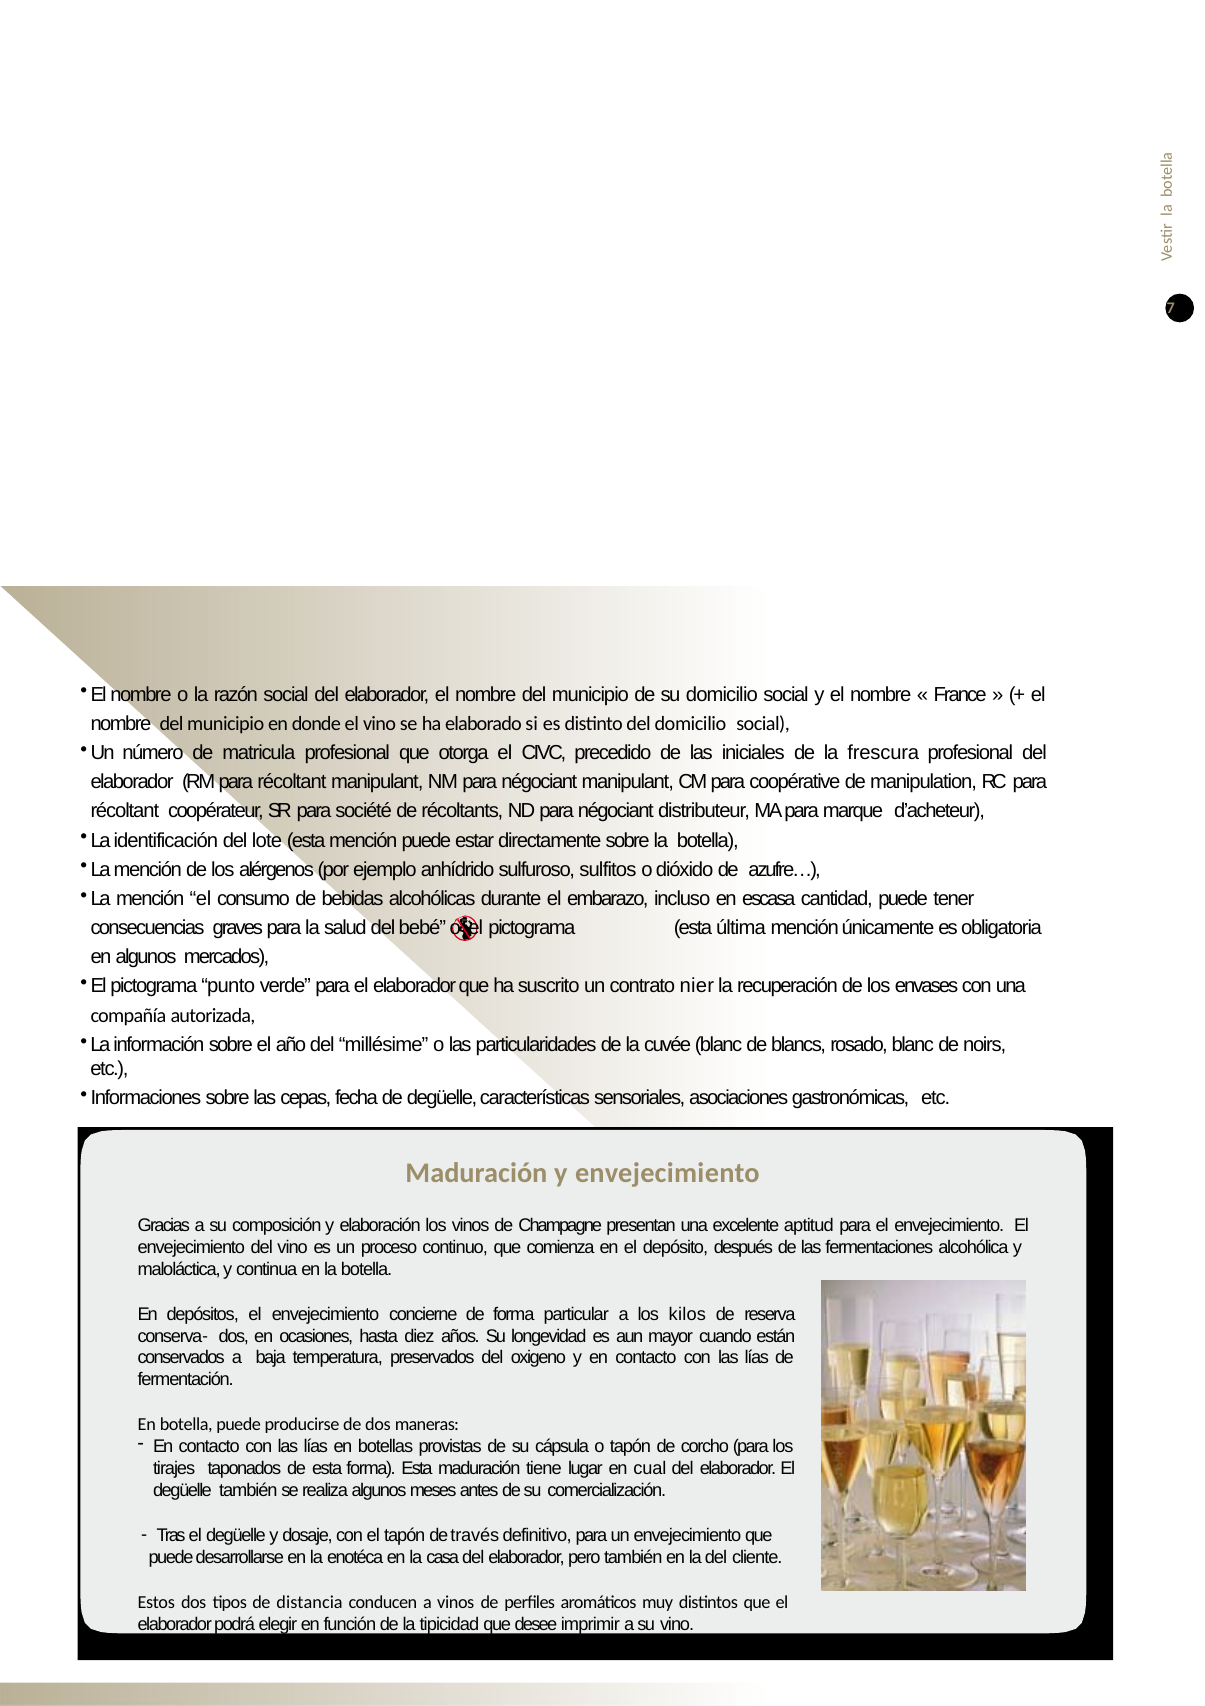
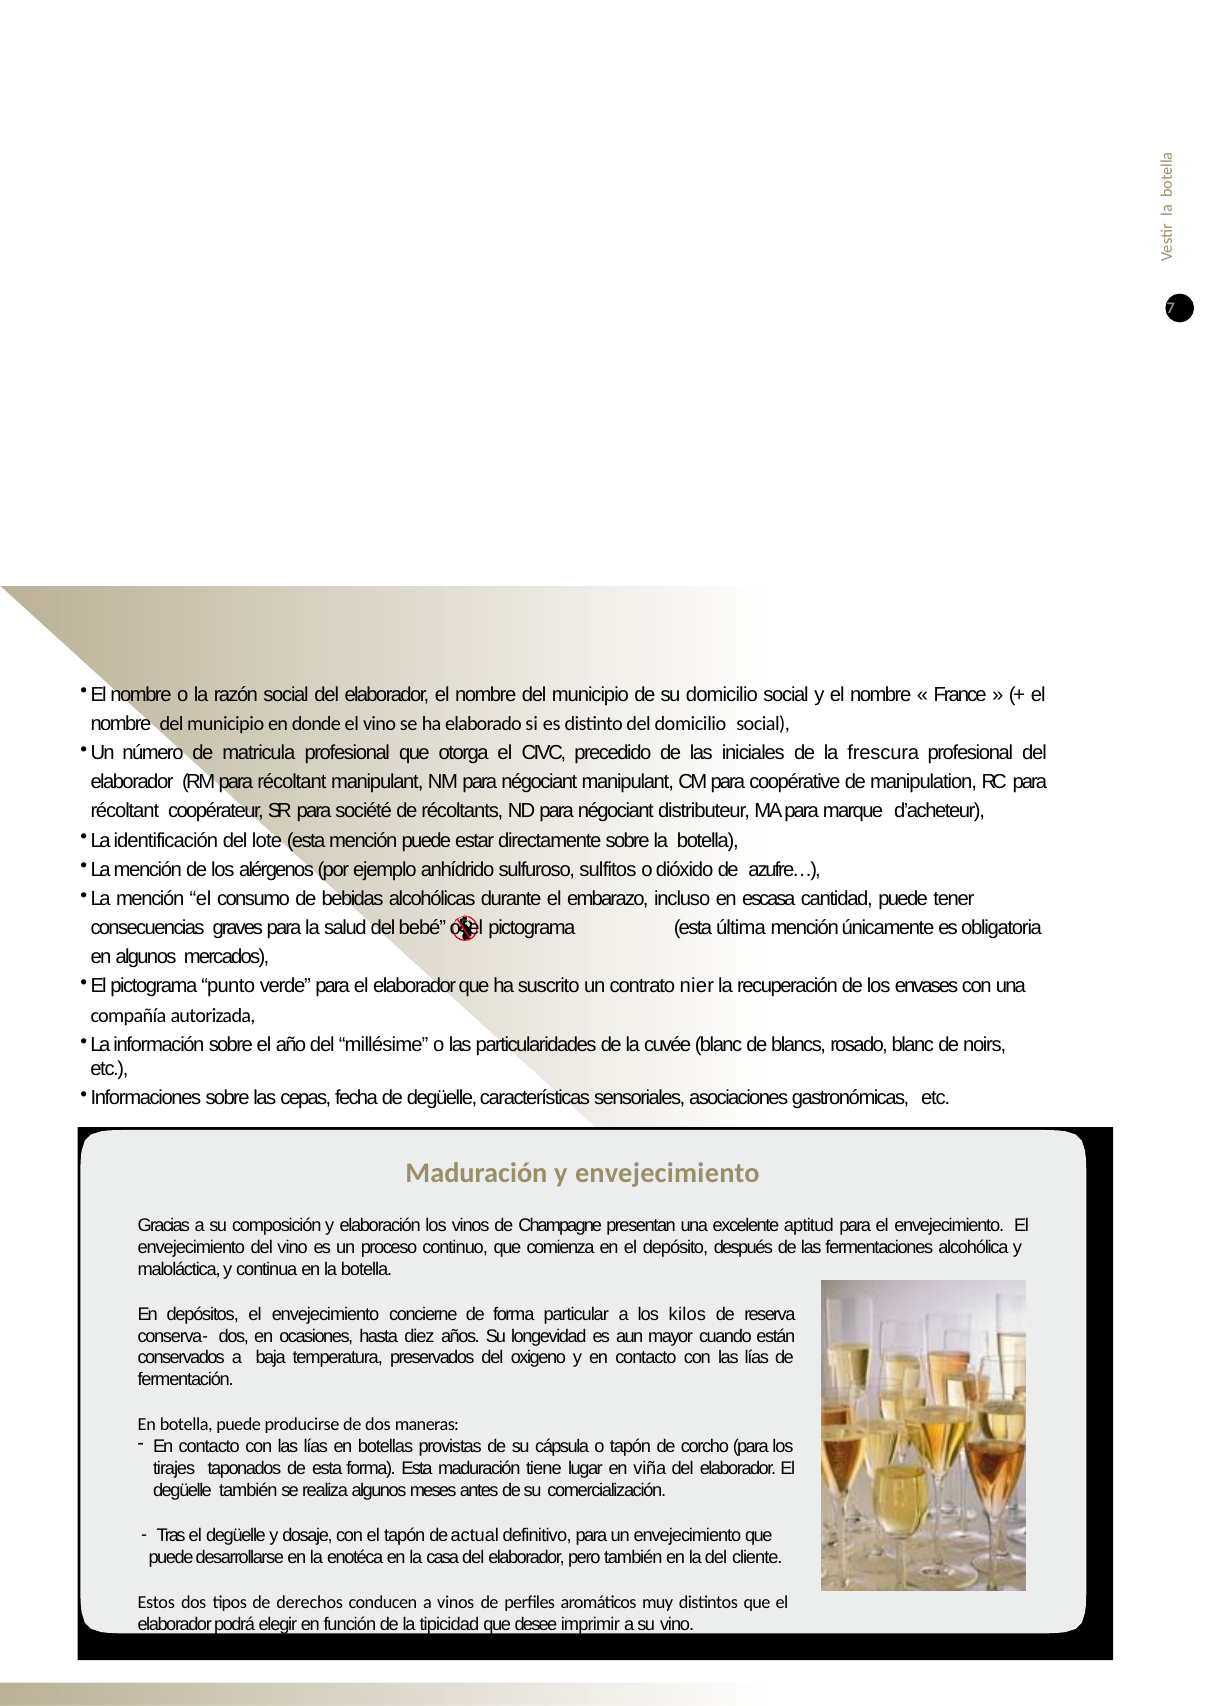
cual: cual -> viña
través: través -> actual
distancia: distancia -> derechos
